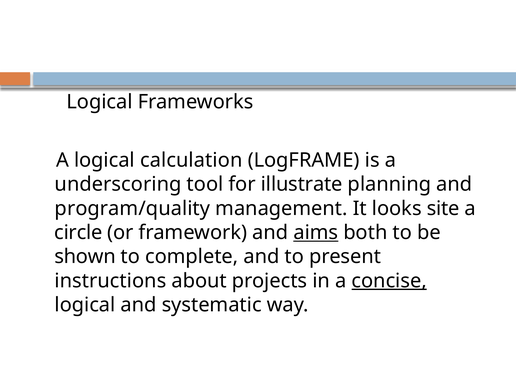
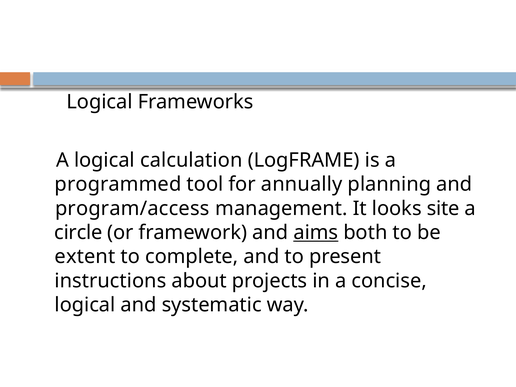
underscoring: underscoring -> programmed
illustrate: illustrate -> annually
program/quality: program/quality -> program/access
shown: shown -> extent
concise underline: present -> none
